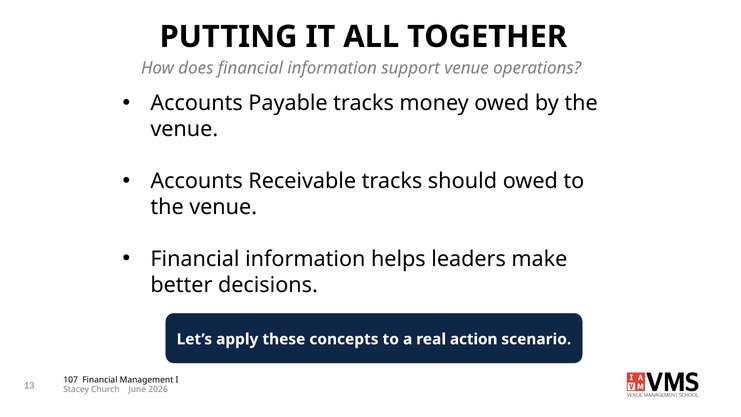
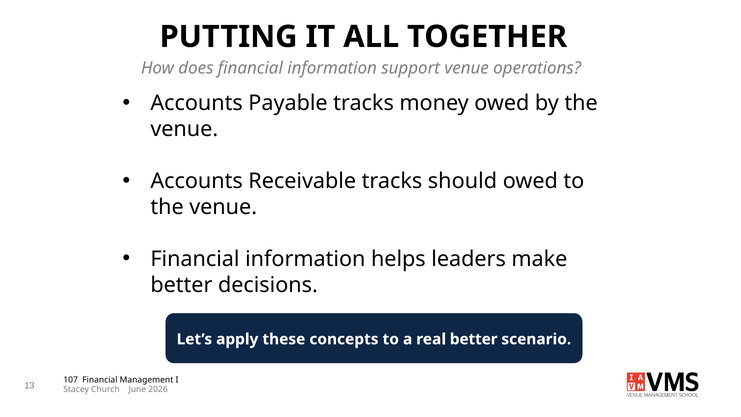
real action: action -> better
